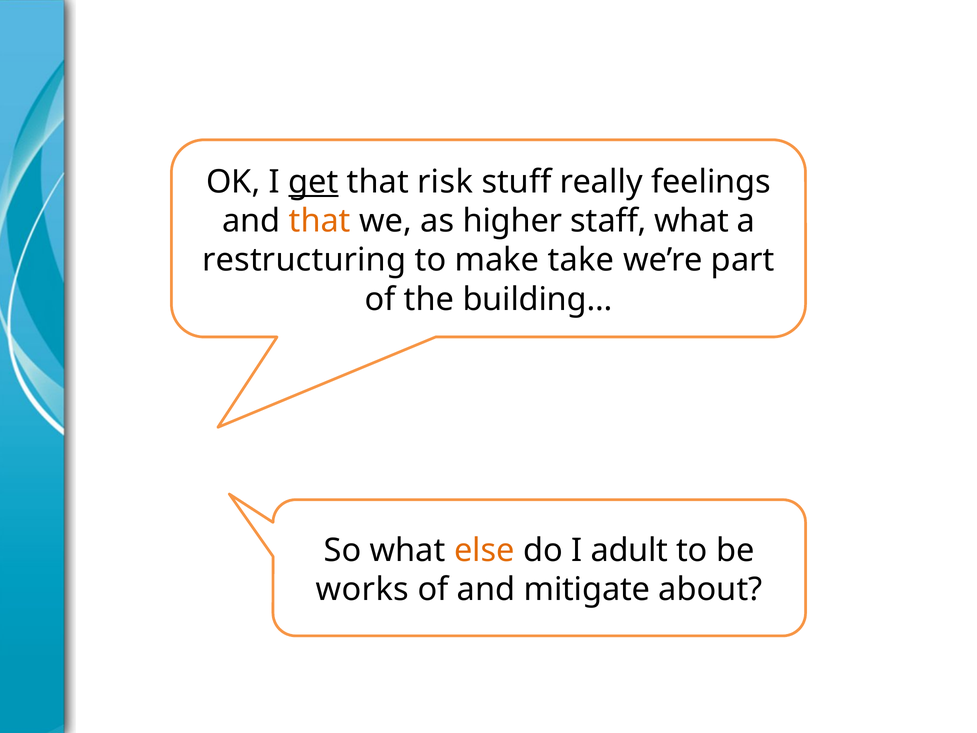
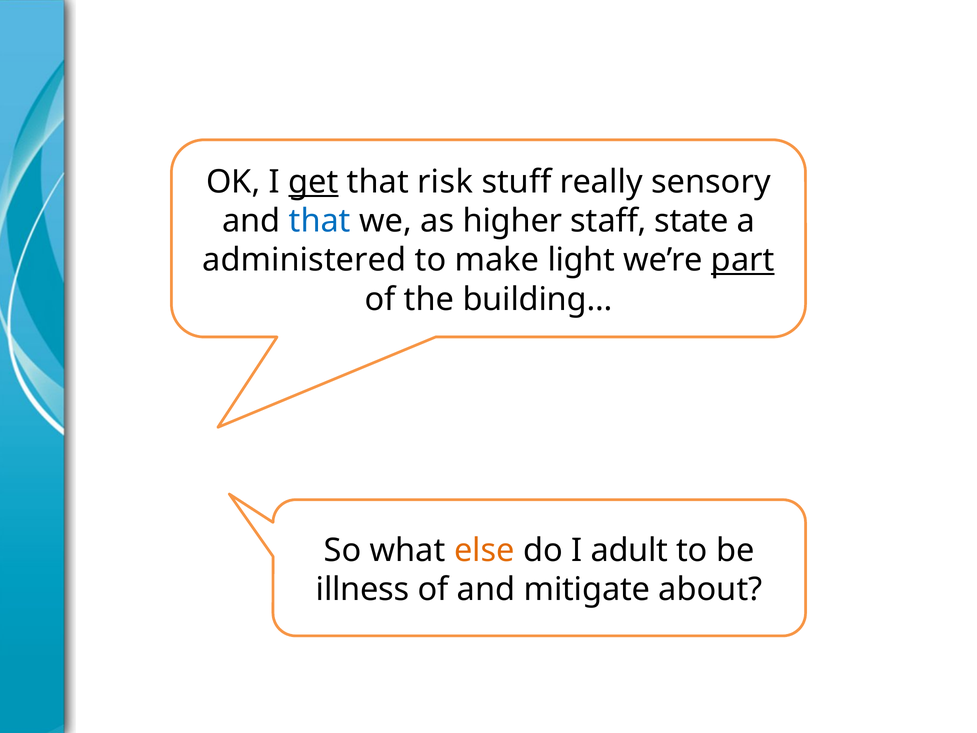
feelings: feelings -> sensory
that at (320, 221) colour: orange -> blue
staff what: what -> state
restructuring: restructuring -> administered
take: take -> light
part underline: none -> present
works: works -> illness
